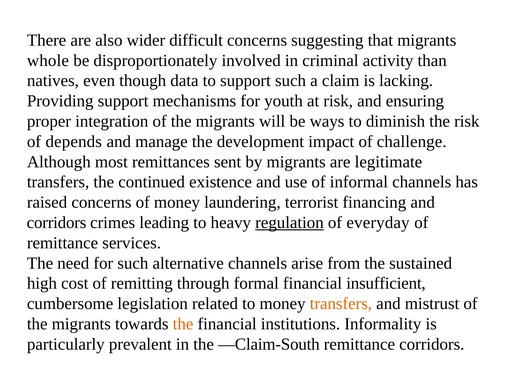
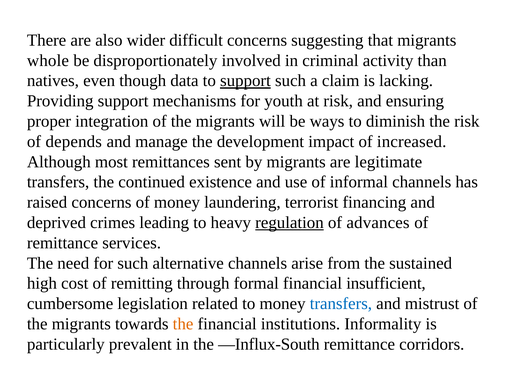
support at (245, 81) underline: none -> present
challenge: challenge -> increased
corridors at (57, 223): corridors -> deprived
everyday: everyday -> advances
transfers at (341, 304) colour: orange -> blue
―Claim-South: ―Claim-South -> ―Influx-South
